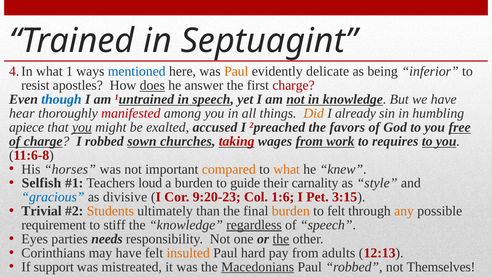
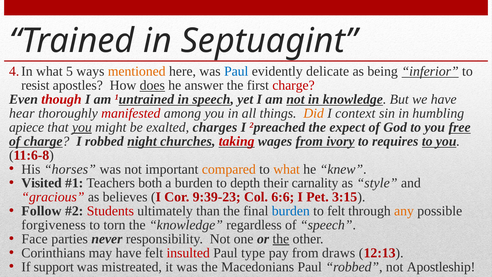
1: 1 -> 5
mentioned colour: blue -> orange
Paul at (236, 71) colour: orange -> blue
inferior underline: none -> present
though colour: blue -> red
already: already -> context
accused: accused -> charges
favors: favors -> expect
sown: sown -> night
work: work -> ivory
Selfish: Selfish -> Visited
loud: loud -> both
guide: guide -> depth
gracious colour: blue -> red
divisive: divisive -> believes
9:20-23: 9:20-23 -> 9:39-23
1:6: 1:6 -> 6:6
Trivial: Trivial -> Follow
Students colour: orange -> red
burden at (291, 211) colour: orange -> blue
requirement: requirement -> forgiveness
stiff: stiff -> torn
regardless underline: present -> none
Eyes: Eyes -> Face
needs: needs -> never
insulted colour: orange -> red
hard: hard -> type
adults: adults -> draws
Macedonians underline: present -> none
Themselves: Themselves -> Apostleship
